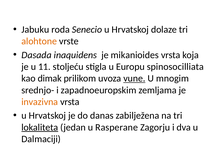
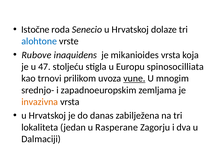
Jabuku: Jabuku -> Istočne
alohtone colour: orange -> blue
Dasada: Dasada -> Rubove
11: 11 -> 47
dimak: dimak -> trnovi
lokaliteta underline: present -> none
